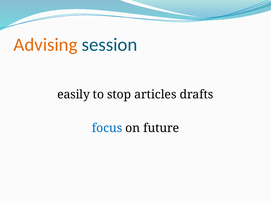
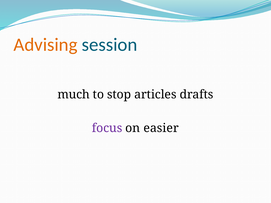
easily: easily -> much
focus colour: blue -> purple
future: future -> easier
